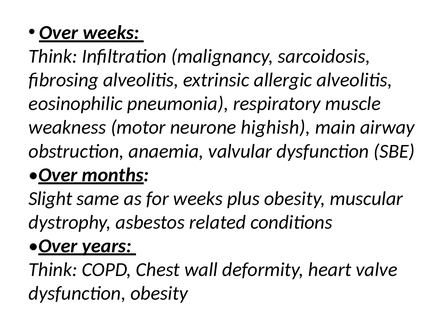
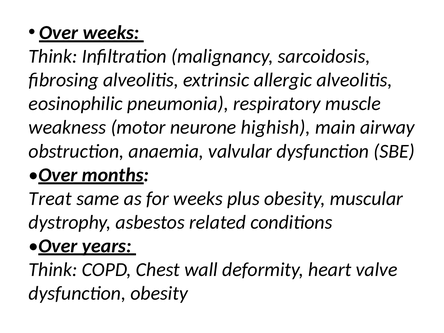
Slight: Slight -> Treat
